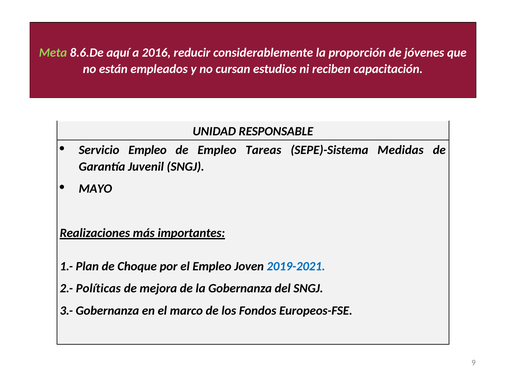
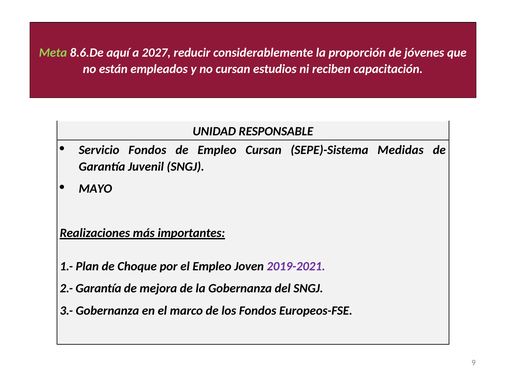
2016: 2016 -> 2027
Servicio Empleo: Empleo -> Fondos
Empleo Tareas: Tareas -> Cursan
2019-2021 colour: blue -> purple
2.- Políticas: Políticas -> Garantía
